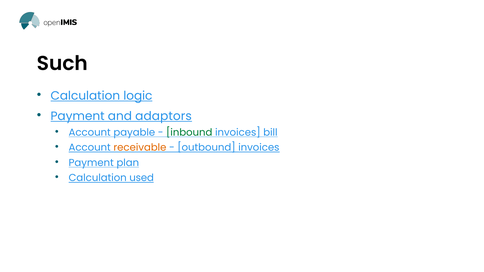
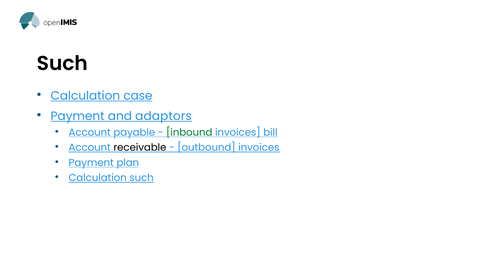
logic: logic -> case
receivable colour: orange -> black
Calculation used: used -> such
